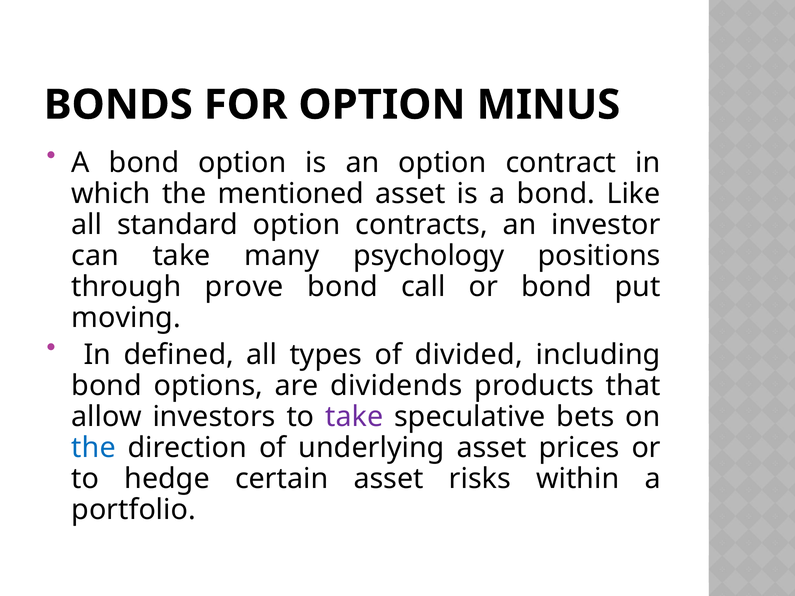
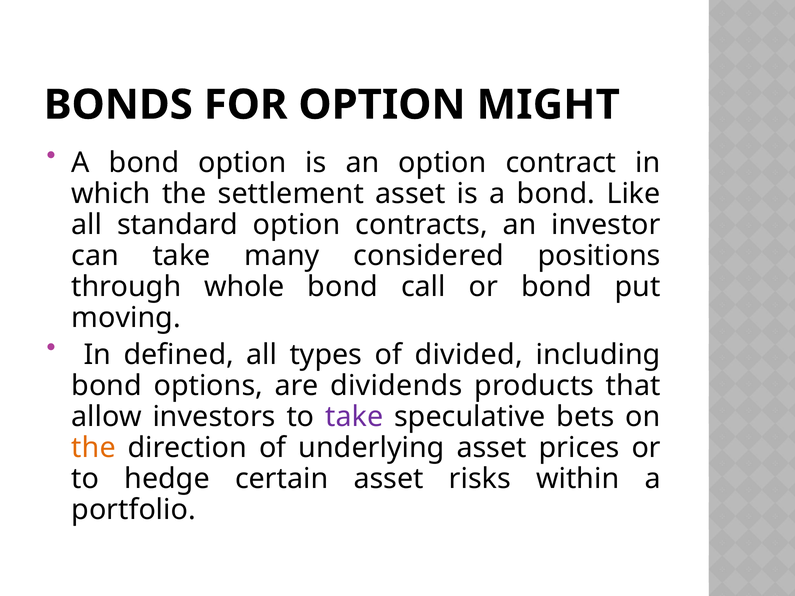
MINUS: MINUS -> MIGHT
mentioned: mentioned -> settlement
psychology: psychology -> considered
prove: prove -> whole
the at (94, 448) colour: blue -> orange
